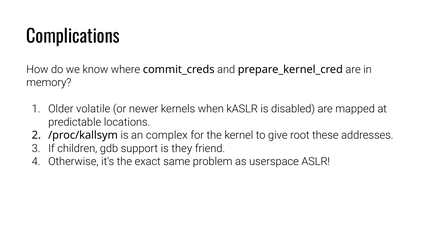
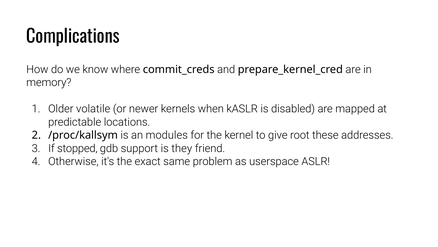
complex: complex -> modules
children: children -> stopped
